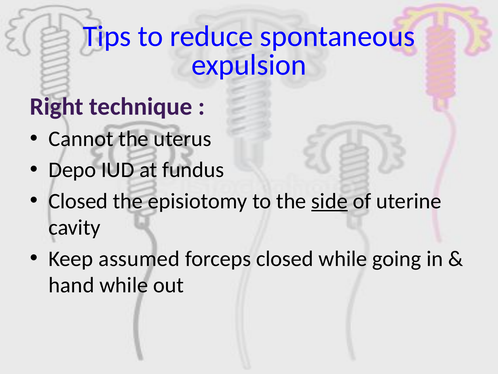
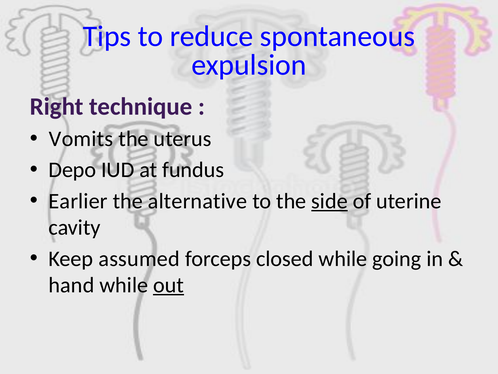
Cannot: Cannot -> Vomits
Closed at (78, 201): Closed -> Earlier
episiotomy: episiotomy -> alternative
out underline: none -> present
